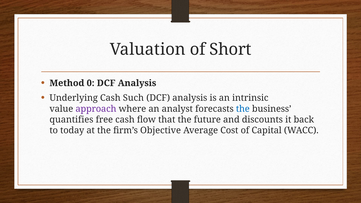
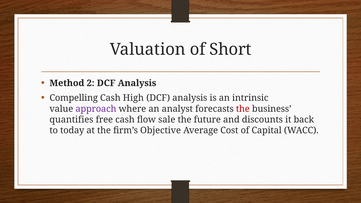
0: 0 -> 2
Underlying: Underlying -> Compelling
Such: Such -> High
the at (243, 109) colour: blue -> red
that: that -> sale
